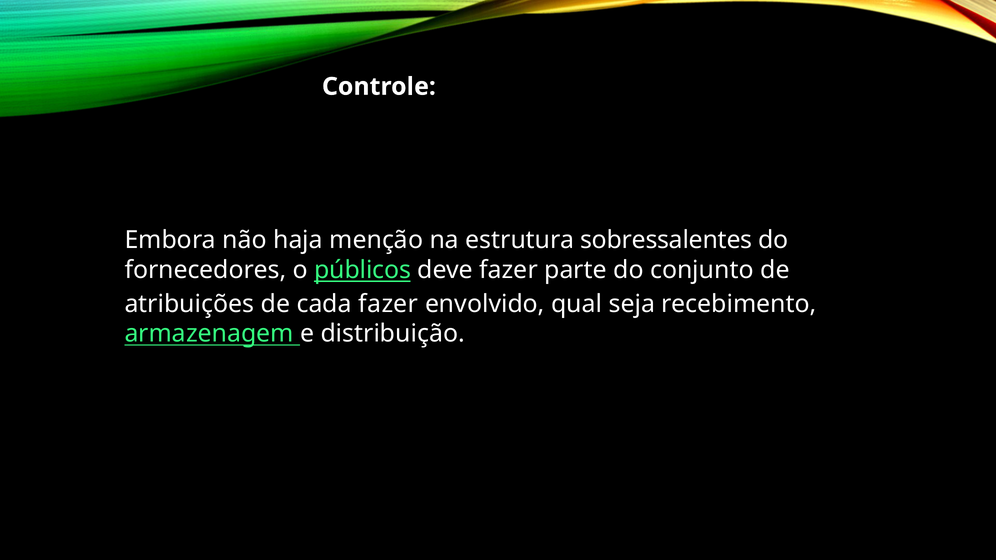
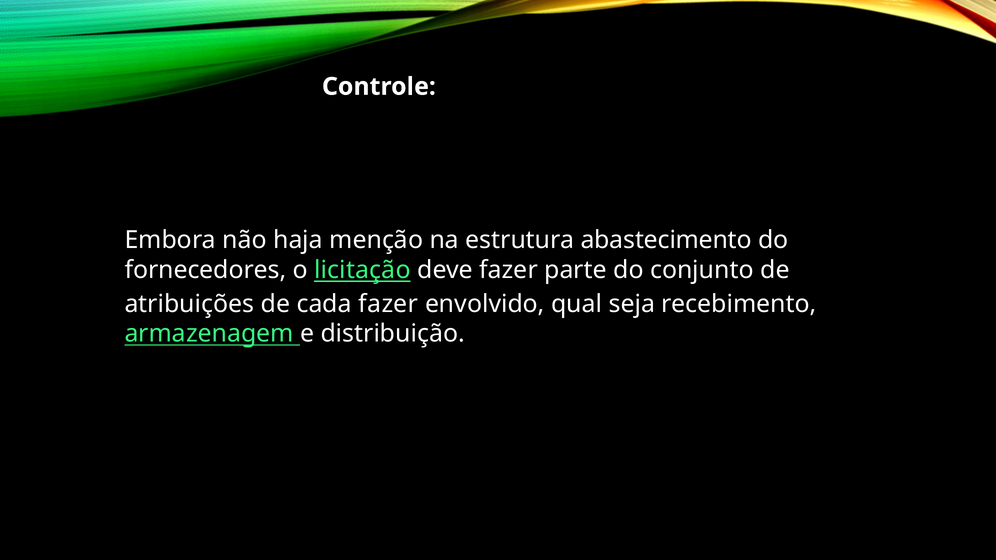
sobressalentes: sobressalentes -> abastecimento
públicos: públicos -> licitação
